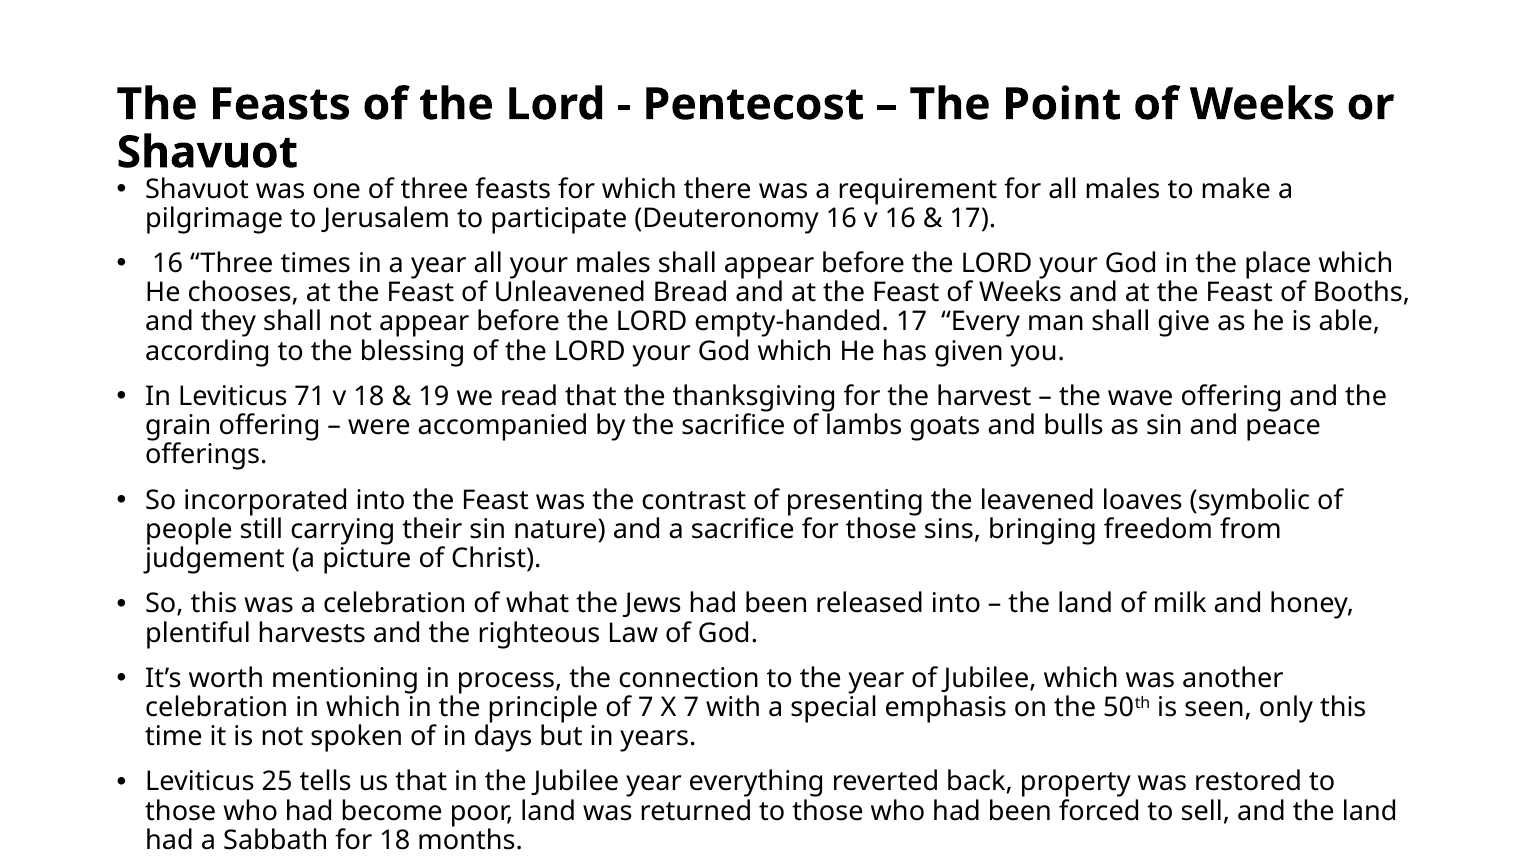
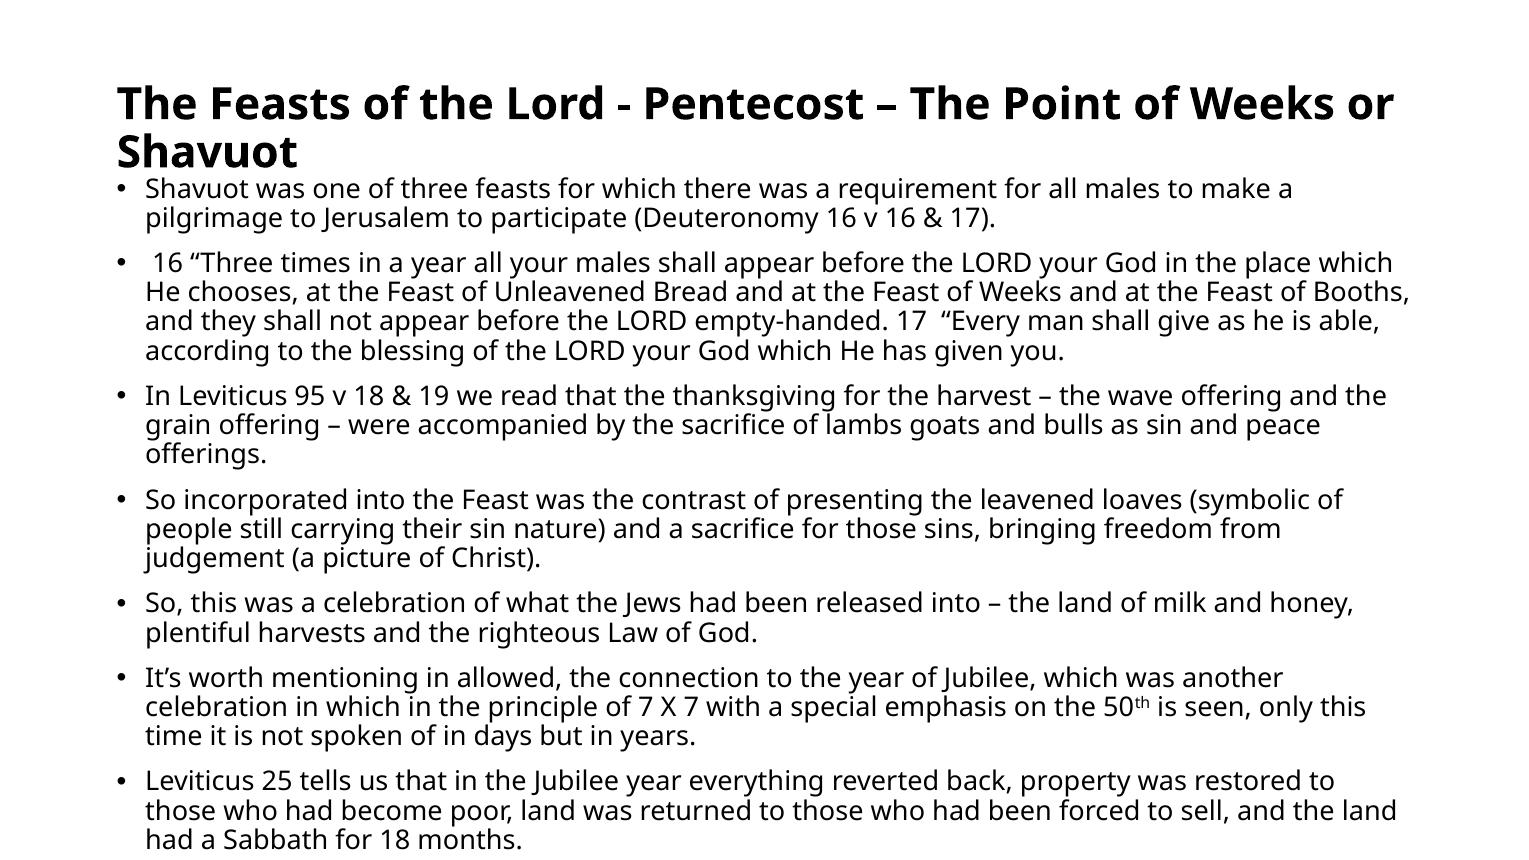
71: 71 -> 95
process: process -> allowed
